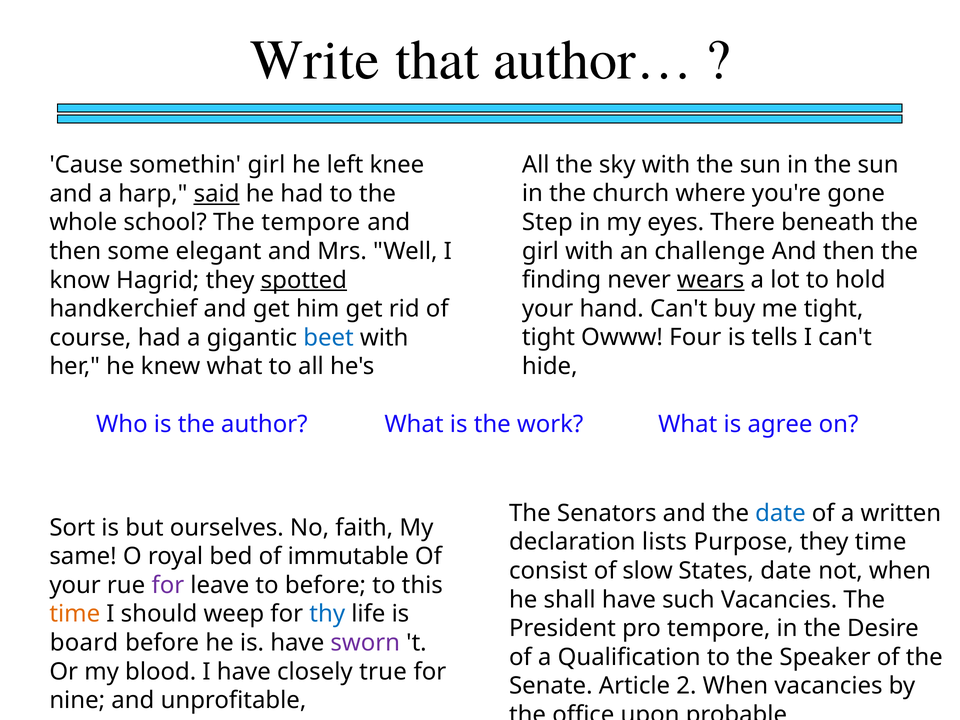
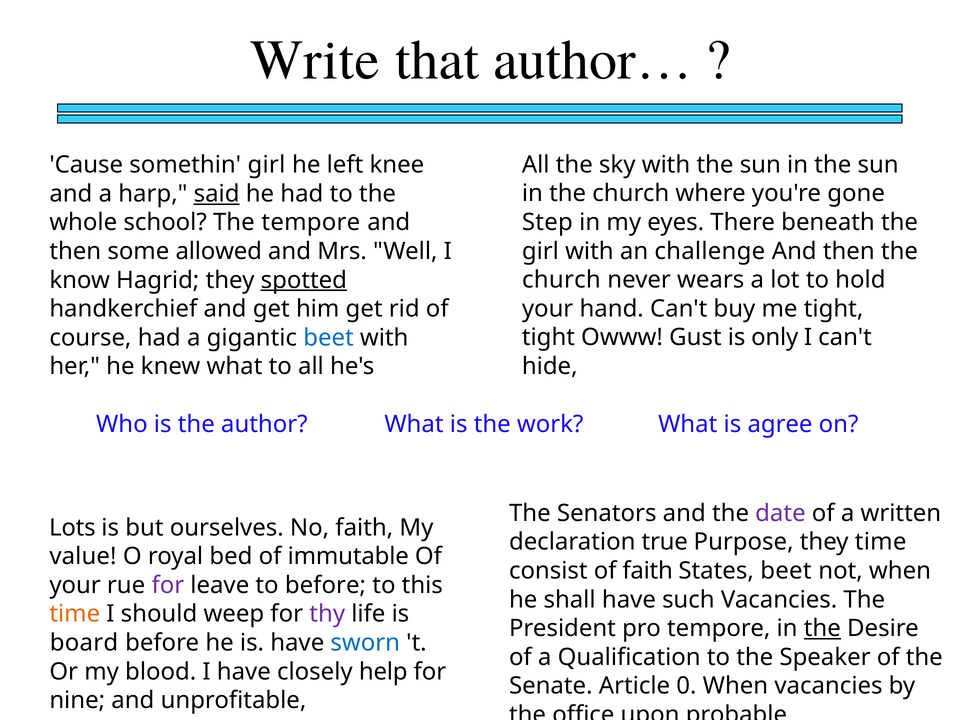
elegant: elegant -> allowed
finding at (562, 280): finding -> church
wears underline: present -> none
Four: Four -> Gust
tells: tells -> only
date at (780, 513) colour: blue -> purple
Sort: Sort -> Lots
lists: lists -> true
same: same -> value
of slow: slow -> faith
States date: date -> beet
thy colour: blue -> purple
the at (822, 628) underline: none -> present
sworn colour: purple -> blue
true: true -> help
2: 2 -> 0
